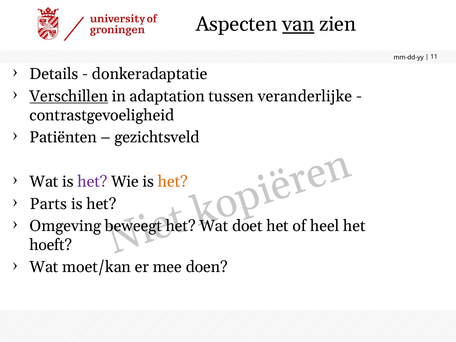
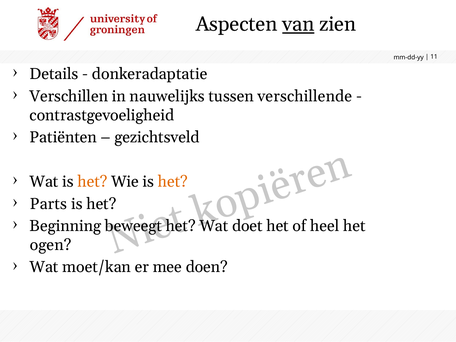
Verschillen underline: present -> none
adaptation: adaptation -> nauwelijks
veranderlijke: veranderlijke -> verschillende
het at (92, 182) colour: purple -> orange
Omgeving: Omgeving -> Beginning
hoeft: hoeft -> ogen
